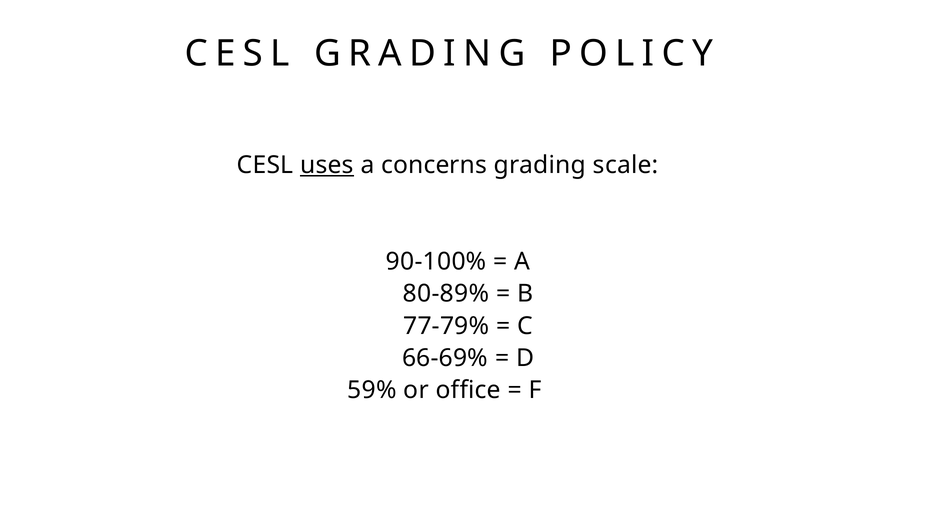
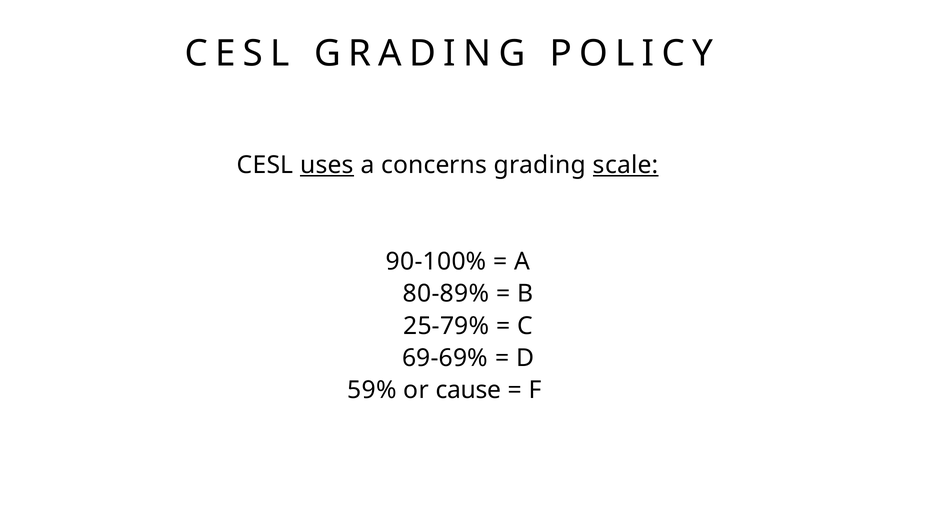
scale underline: none -> present
77-79%: 77-79% -> 25-79%
66-69%: 66-69% -> 69-69%
office: office -> cause
